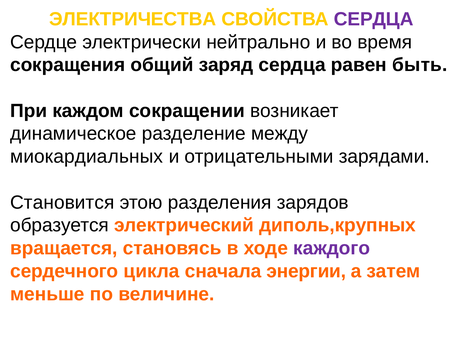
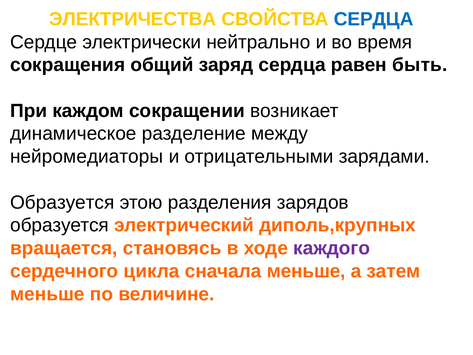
СЕРДЦА at (374, 19) colour: purple -> blue
миокардиальных: миокардиальных -> нейромедиаторы
Становится at (62, 202): Становится -> Образуется
сначала энергии: энергии -> меньше
